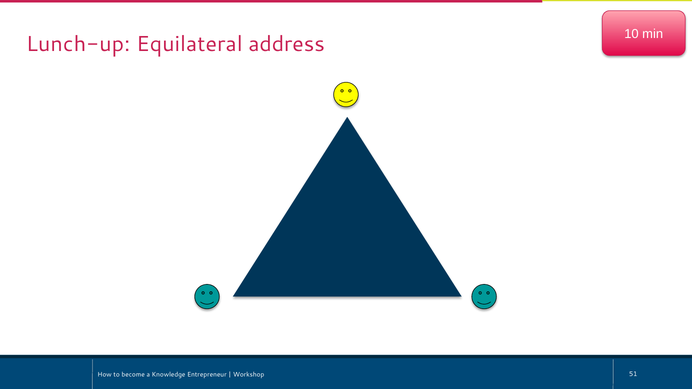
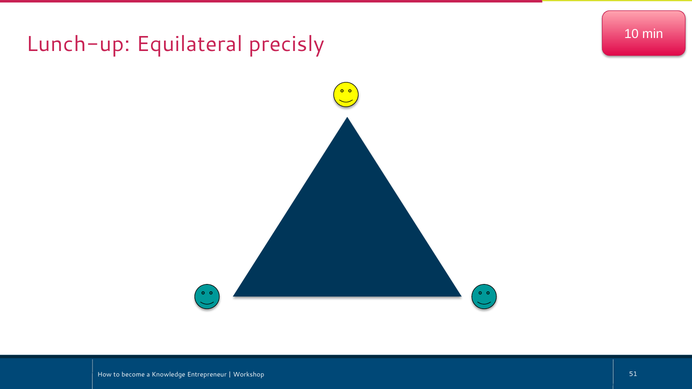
address: address -> precisly
